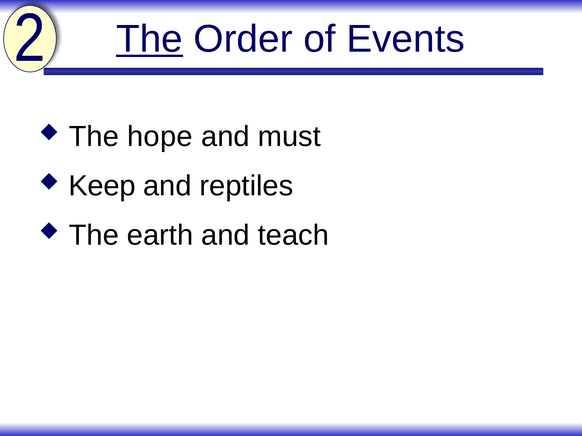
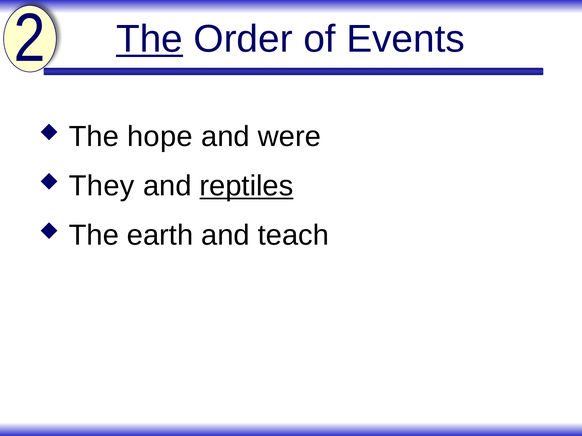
must: must -> were
Keep: Keep -> They
reptiles underline: none -> present
